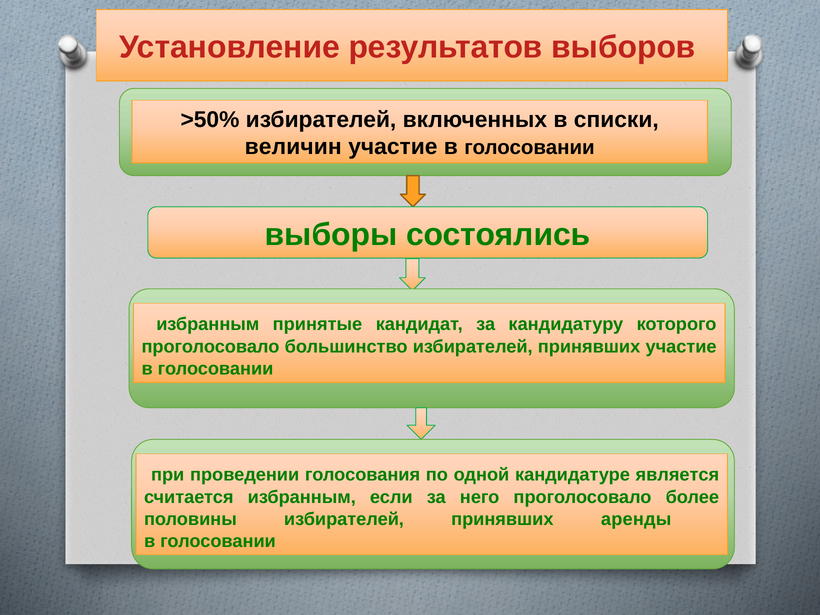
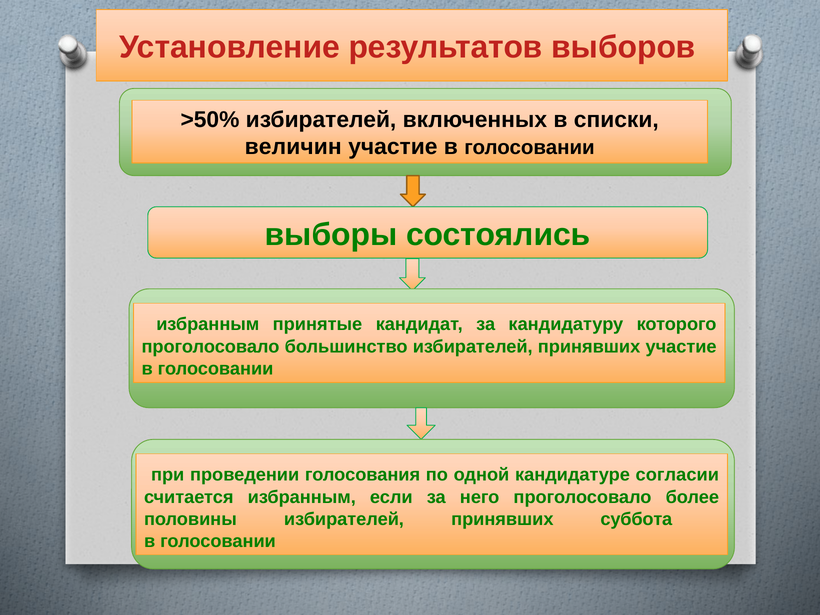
является: является -> согласии
аренды: аренды -> суббота
